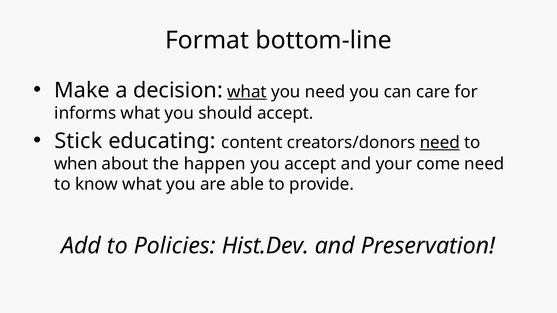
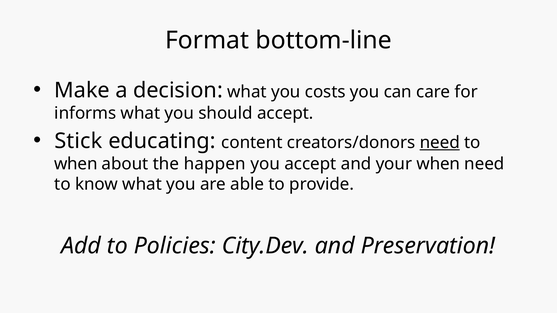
what at (247, 92) underline: present -> none
you need: need -> costs
your come: come -> when
Hist.Dev: Hist.Dev -> City.Dev
